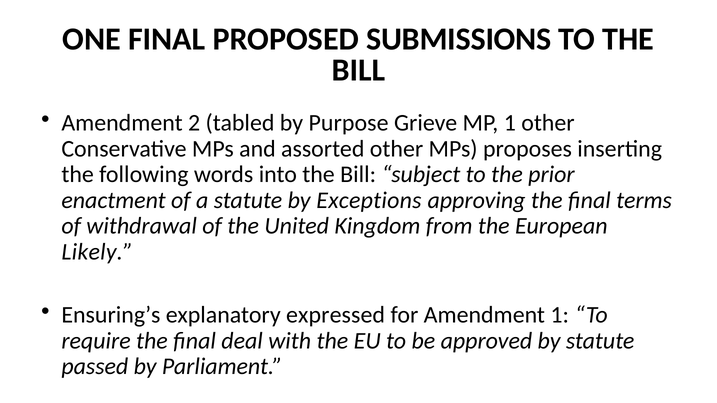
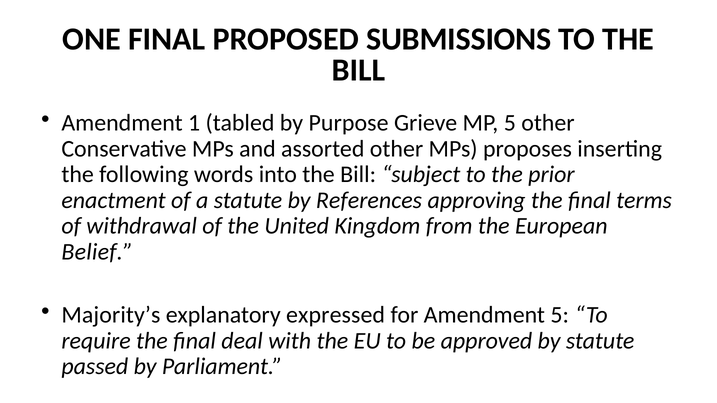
2: 2 -> 1
MP 1: 1 -> 5
Exceptions: Exceptions -> References
Likely: Likely -> Belief
Ensuring’s: Ensuring’s -> Majority’s
Amendment 1: 1 -> 5
